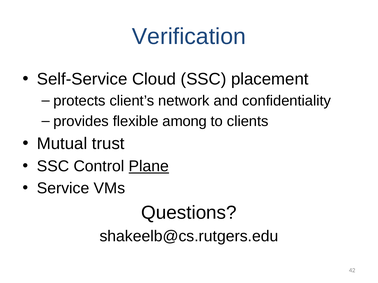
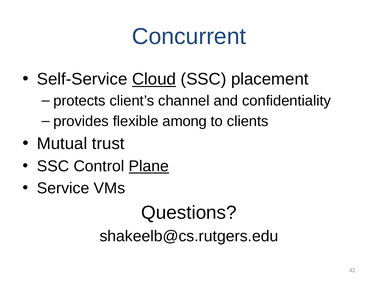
Verification: Verification -> Concurrent
Cloud underline: none -> present
network: network -> channel
